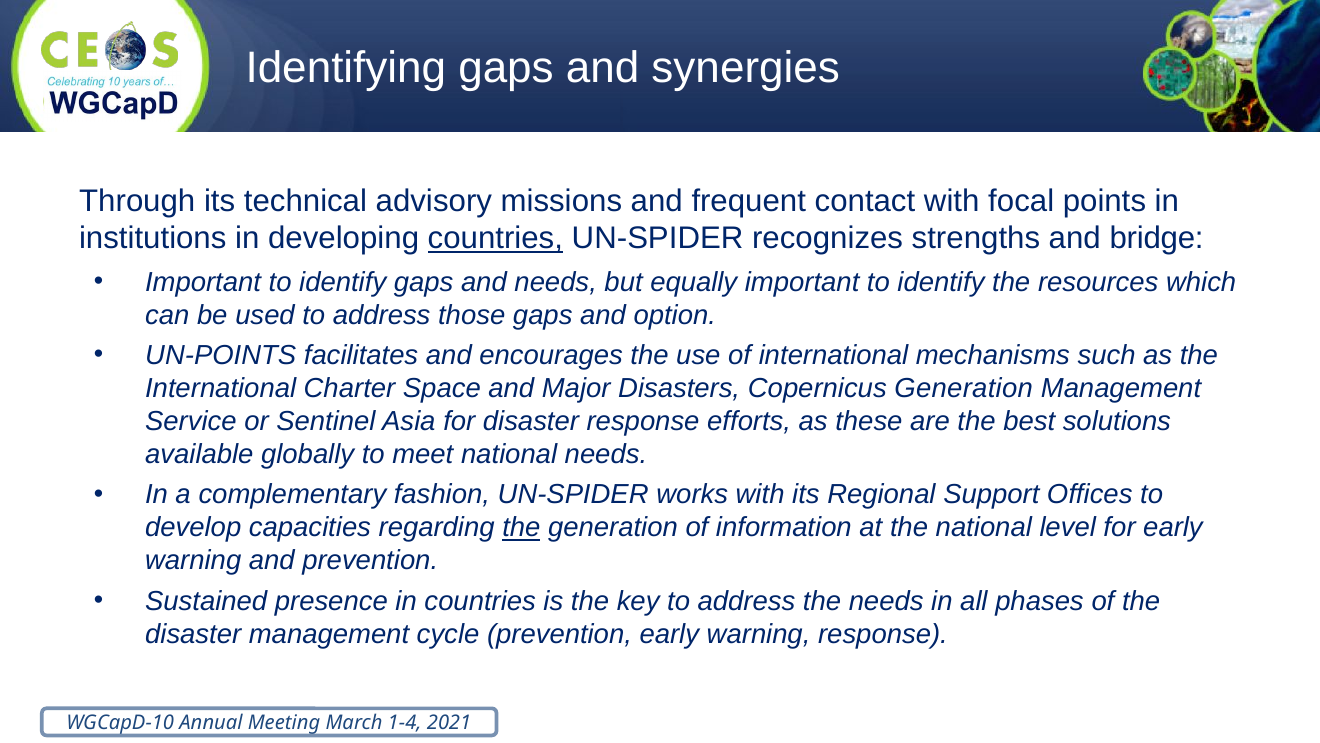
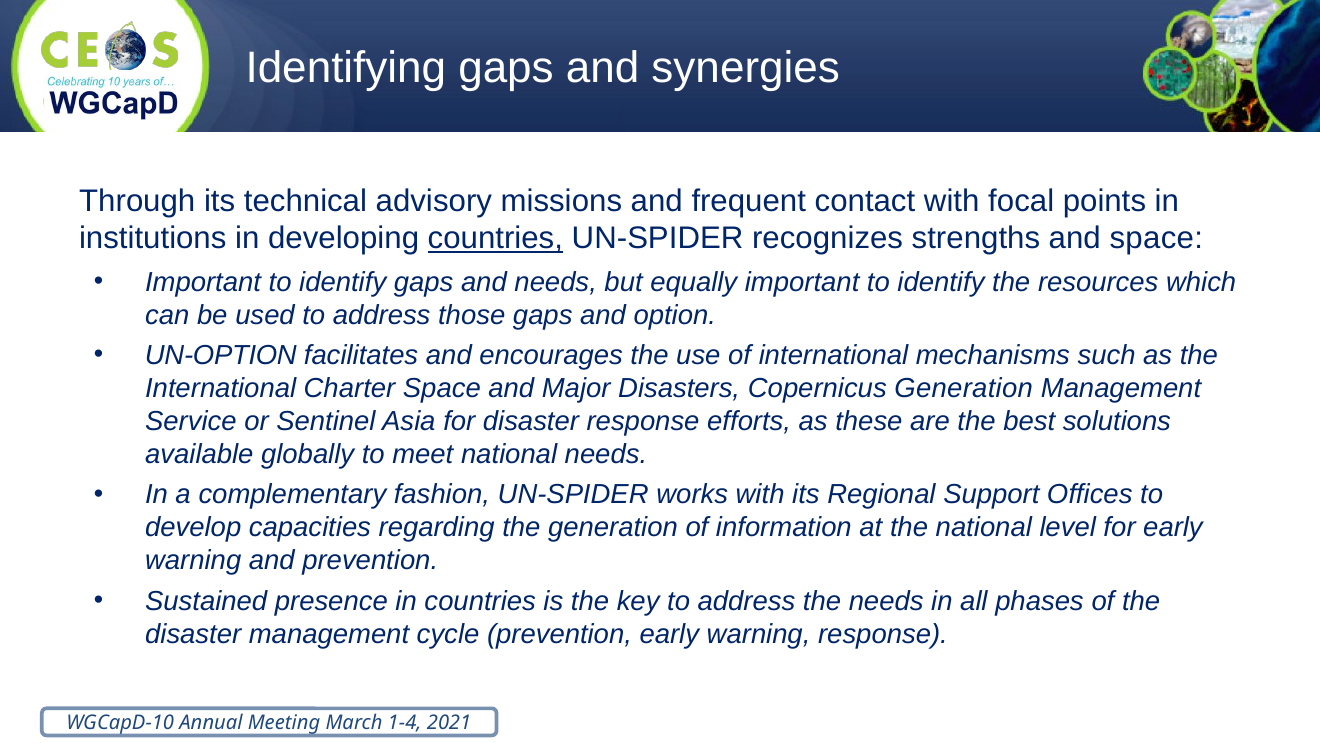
and bridge: bridge -> space
UN-POINTS: UN-POINTS -> UN-OPTION
the at (521, 528) underline: present -> none
